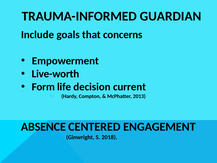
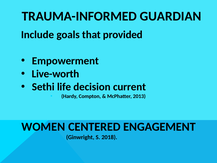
concerns: concerns -> provided
Form: Form -> Sethi
ABSENCE: ABSENCE -> WOMEN
